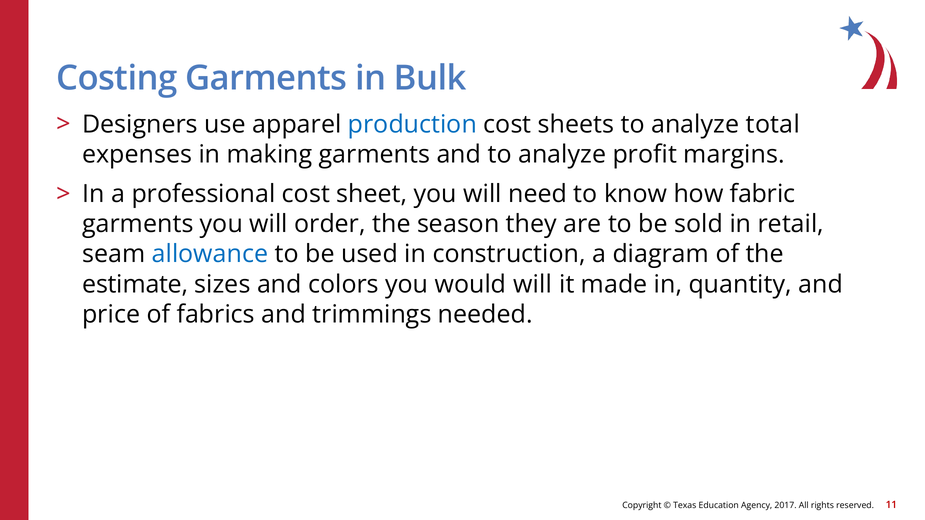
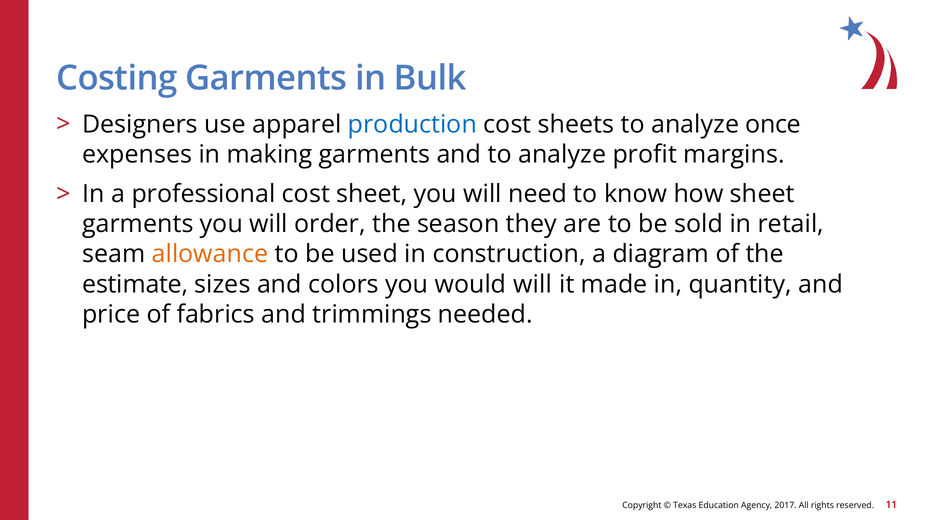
total: total -> once
how fabric: fabric -> sheet
allowance colour: blue -> orange
